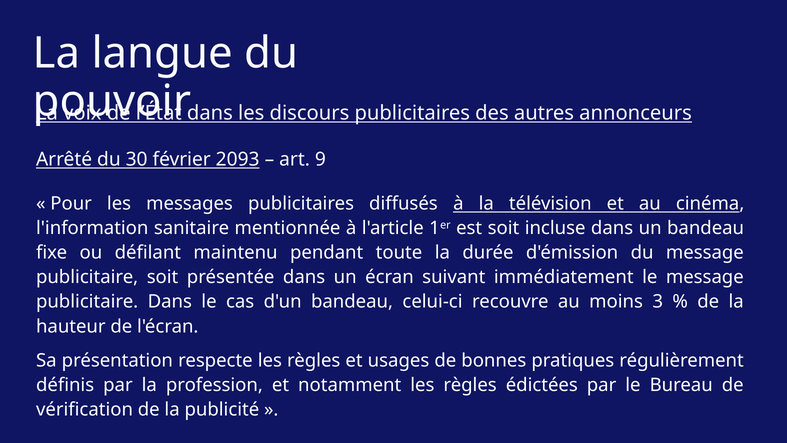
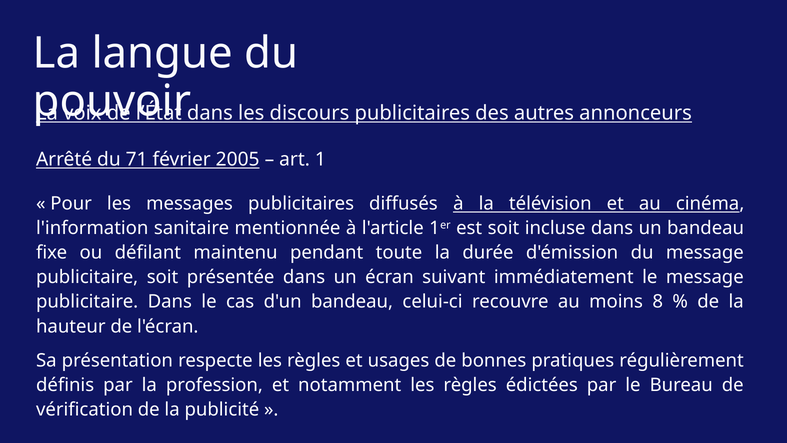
30: 30 -> 71
2093: 2093 -> 2005
9: 9 -> 1
3: 3 -> 8
